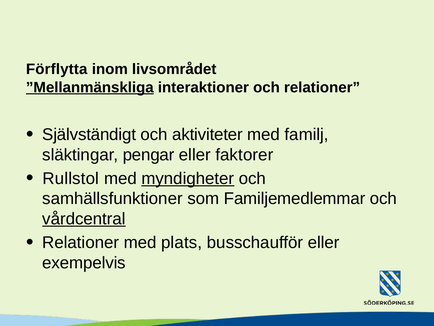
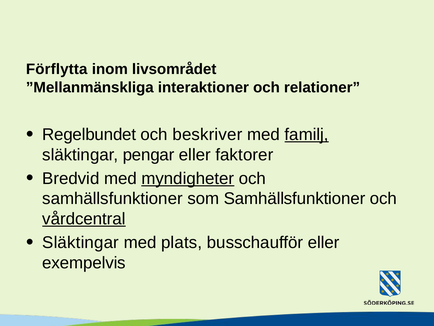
”Mellanmänskliga underline: present -> none
Självständigt: Självständigt -> Regelbundet
aktiviteter: aktiviteter -> beskriver
familj underline: none -> present
Rullstol: Rullstol -> Bredvid
som Familjemedlemmar: Familjemedlemmar -> Samhällsfunktioner
Relationer at (81, 242): Relationer -> Släktingar
